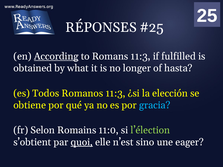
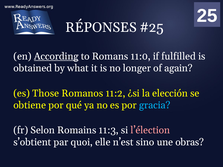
Romans 11:3: 11:3 -> 11:0
hasta: hasta -> again
Todos: Todos -> Those
Romanos 11:3: 11:3 -> 11:2
11:0: 11:0 -> 11:3
l’élection colour: light green -> pink
quoi underline: present -> none
eager: eager -> obras
